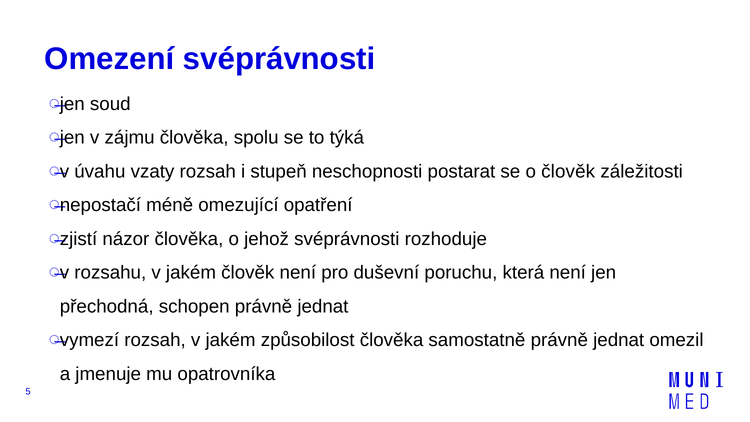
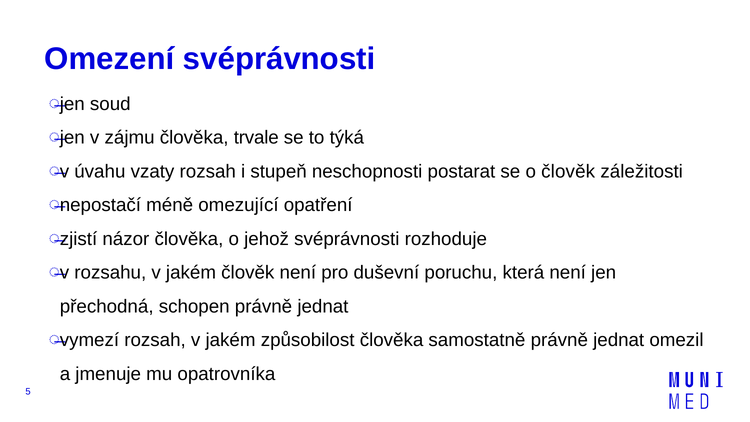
spolu: spolu -> trvale
